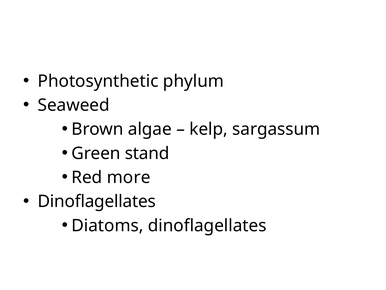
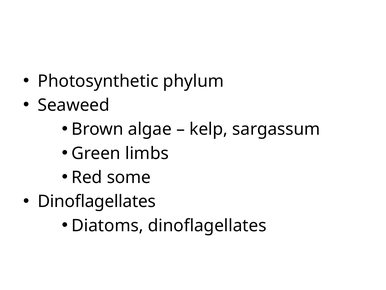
stand: stand -> limbs
more: more -> some
